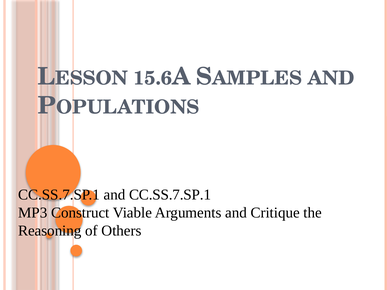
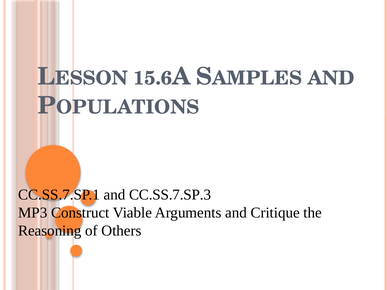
and CC.SS.7.SP.1: CC.SS.7.SP.1 -> CC.SS.7.SP.3
